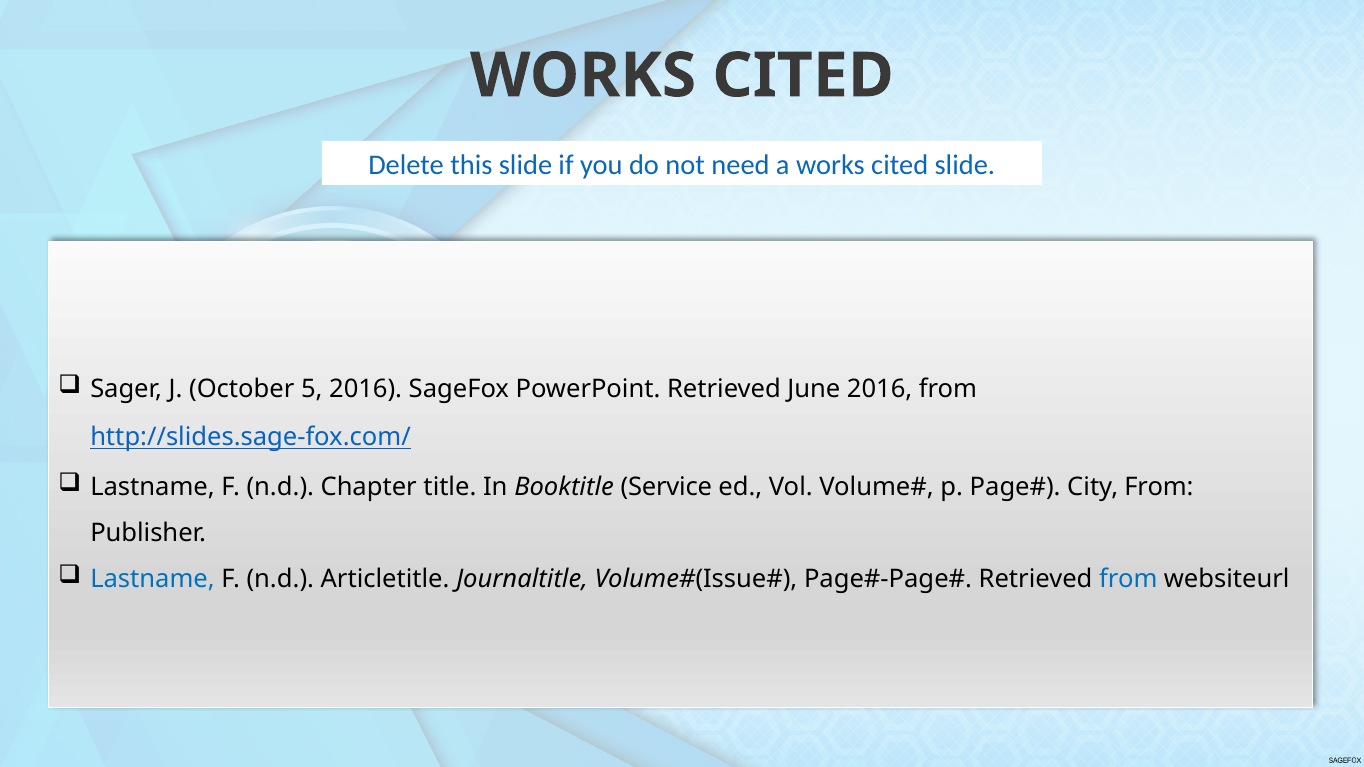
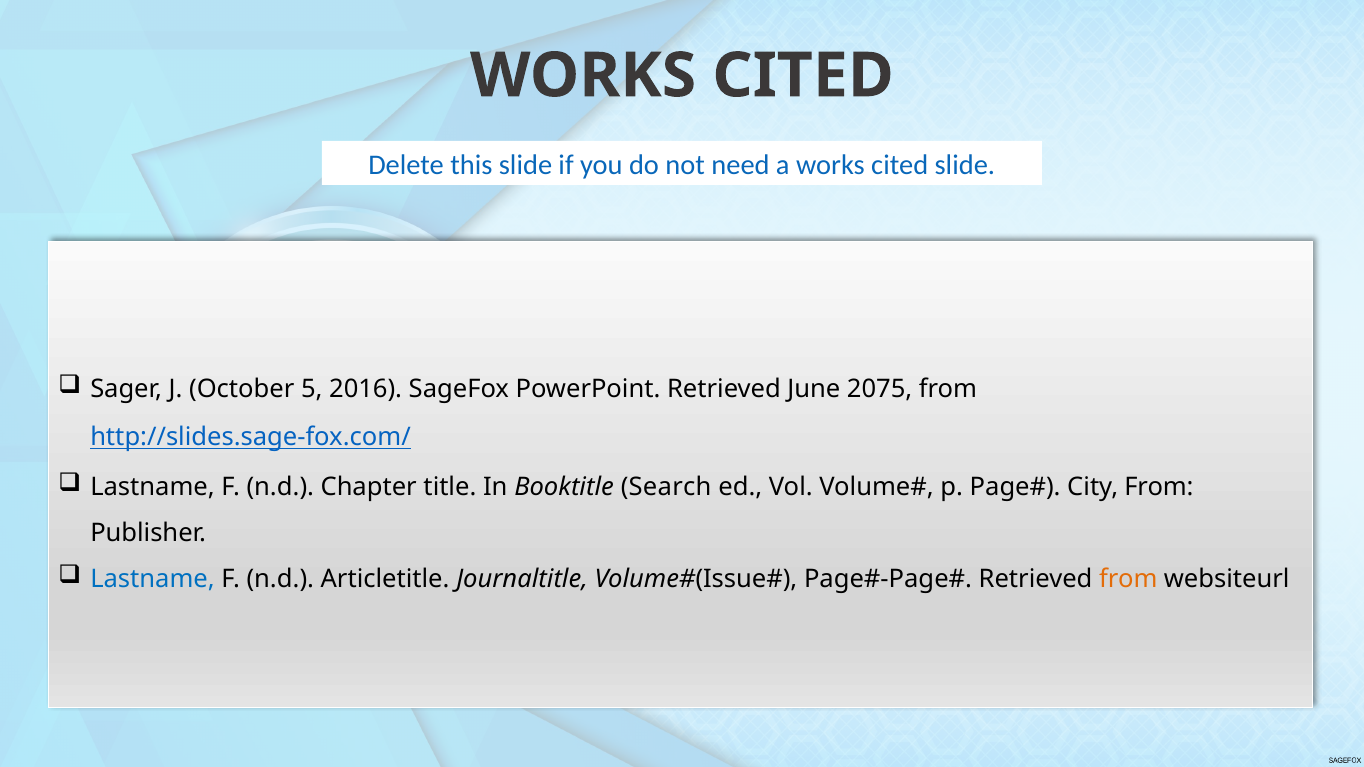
June 2016: 2016 -> 2075
Service: Service -> Search
from at (1128, 580) colour: blue -> orange
